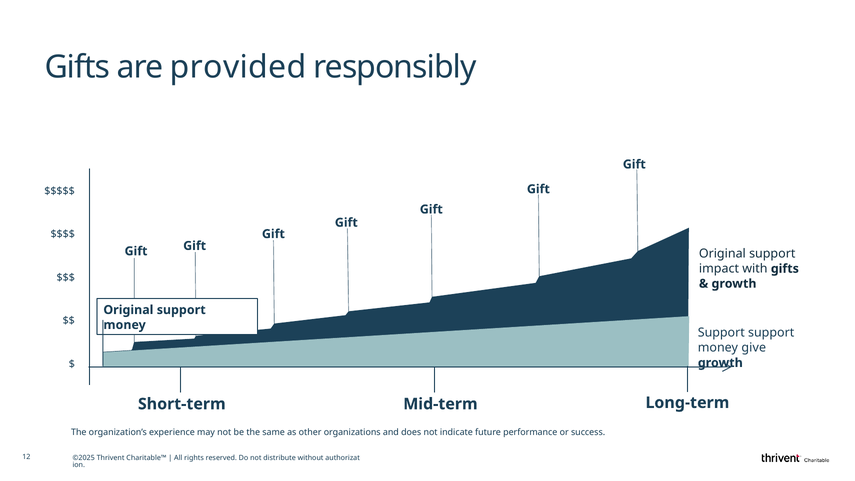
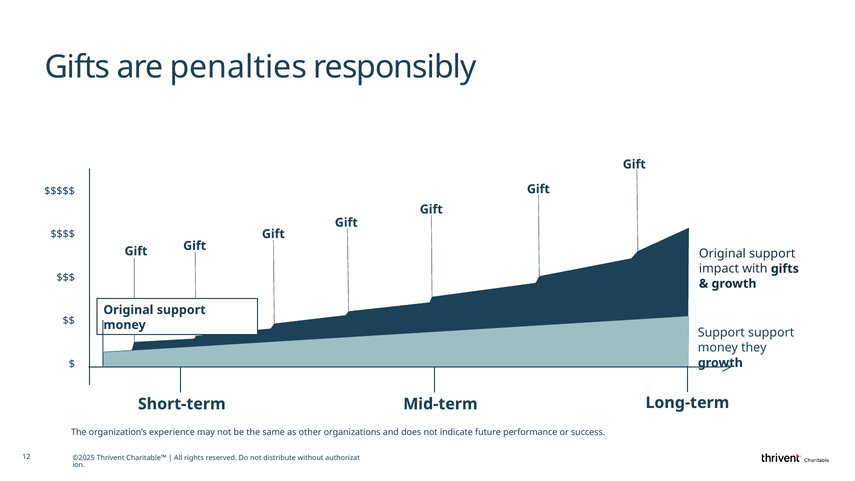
provided: provided -> penalties
give: give -> they
